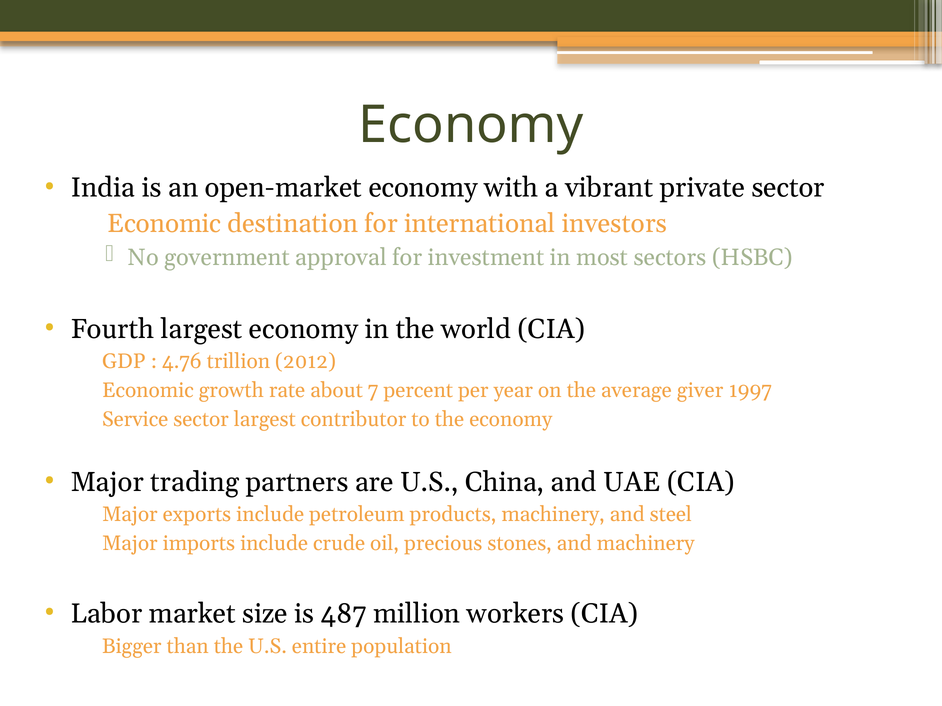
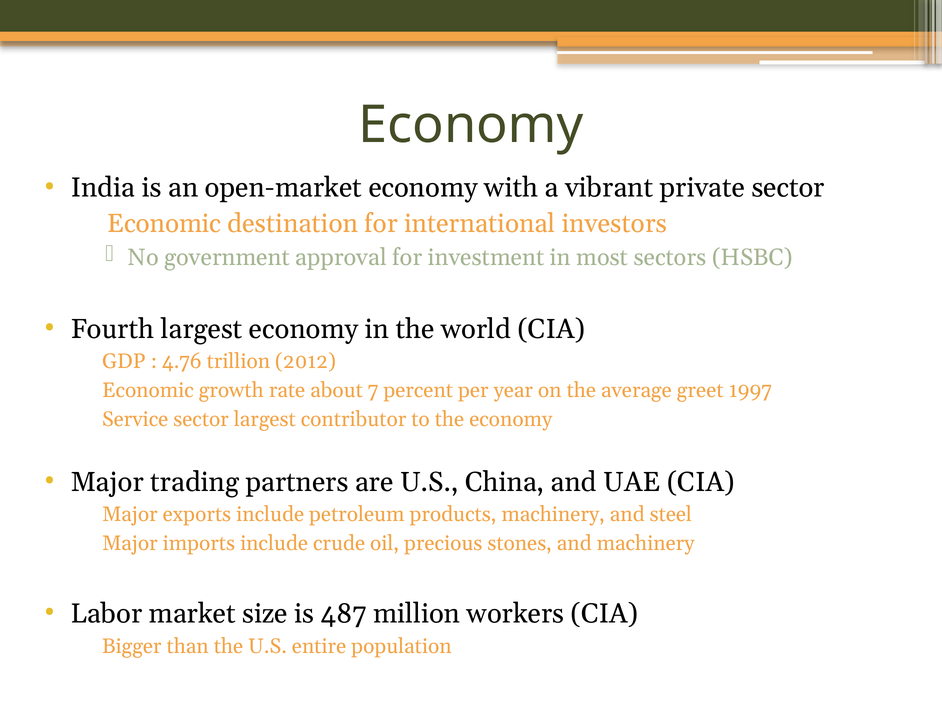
giver: giver -> greet
